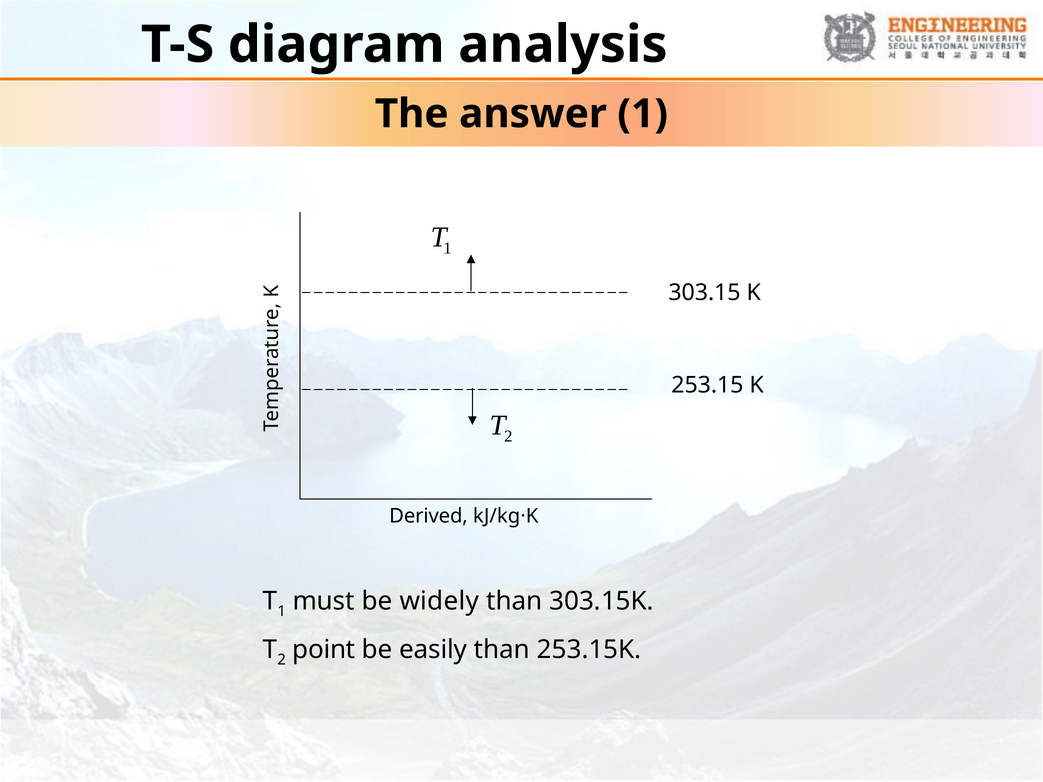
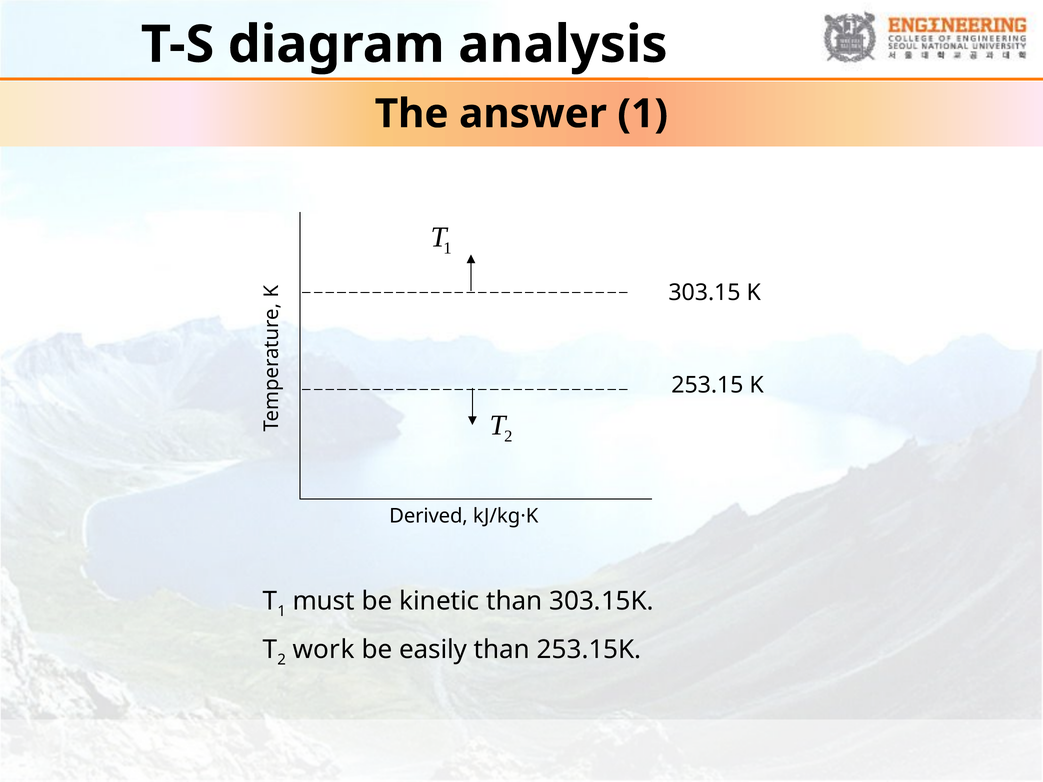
widely: widely -> kinetic
point: point -> work
